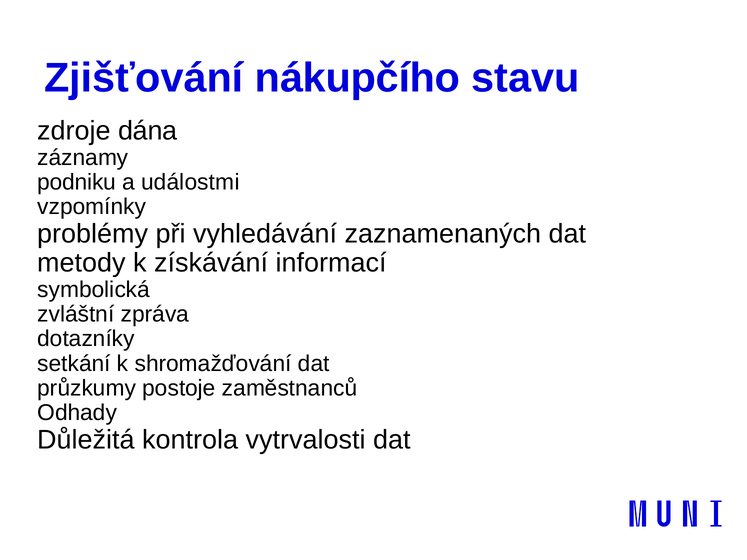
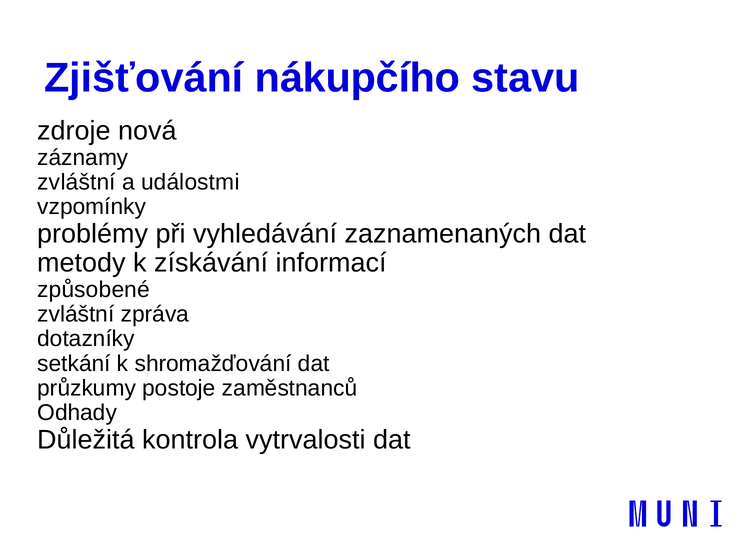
dána: dána -> nová
podniku at (77, 182): podniku -> zvláštní
symbolická: symbolická -> způsobené
